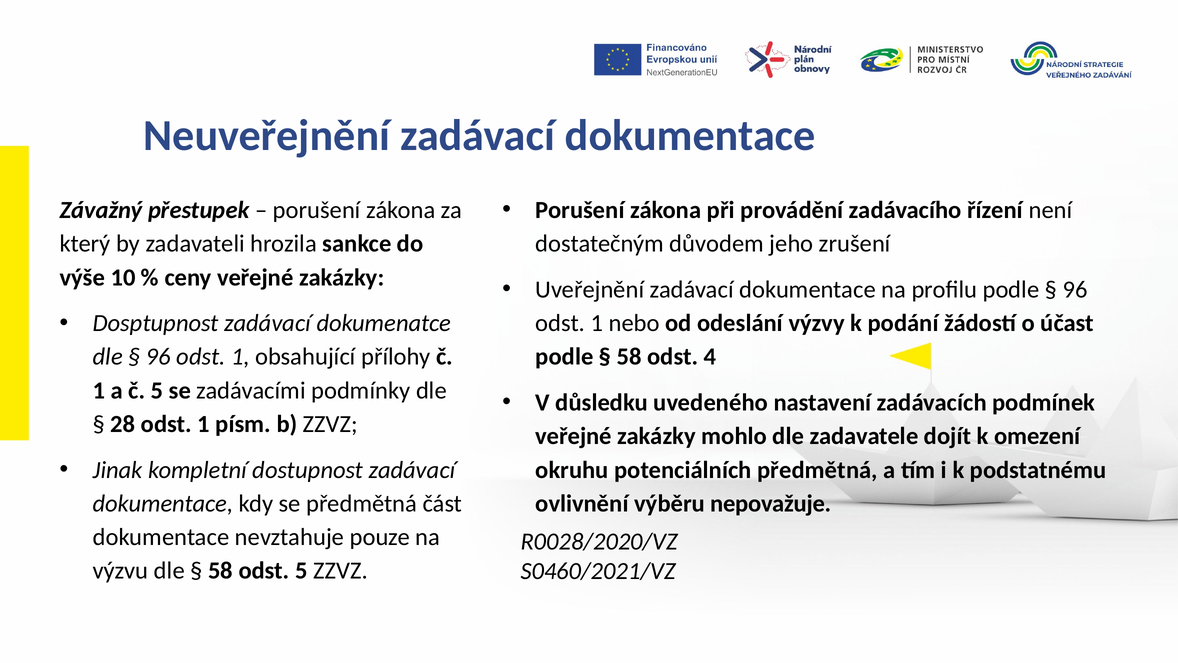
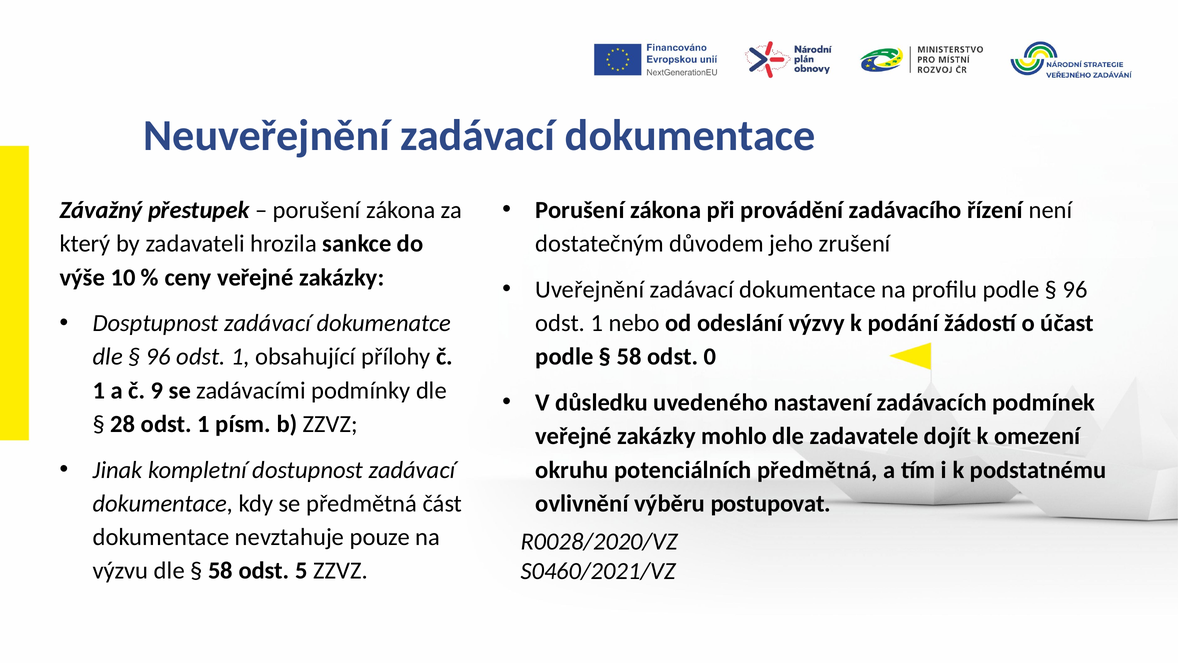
4: 4 -> 0
č 5: 5 -> 9
nepovažuje: nepovažuje -> postupovat
